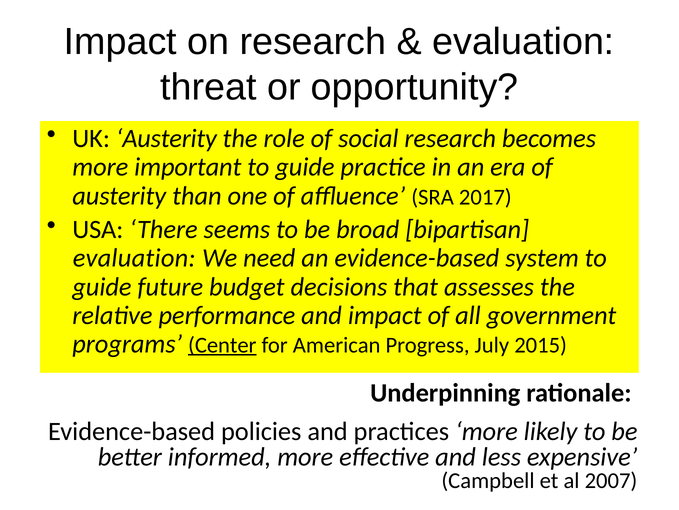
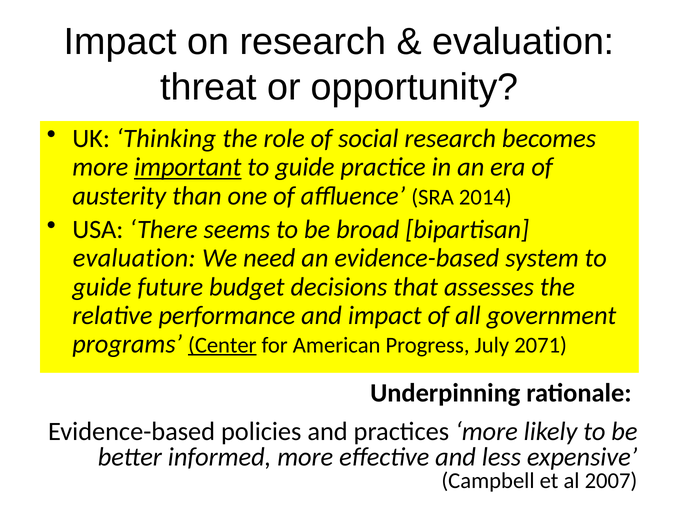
UK Austerity: Austerity -> Thinking
important underline: none -> present
2017: 2017 -> 2014
2015: 2015 -> 2071
